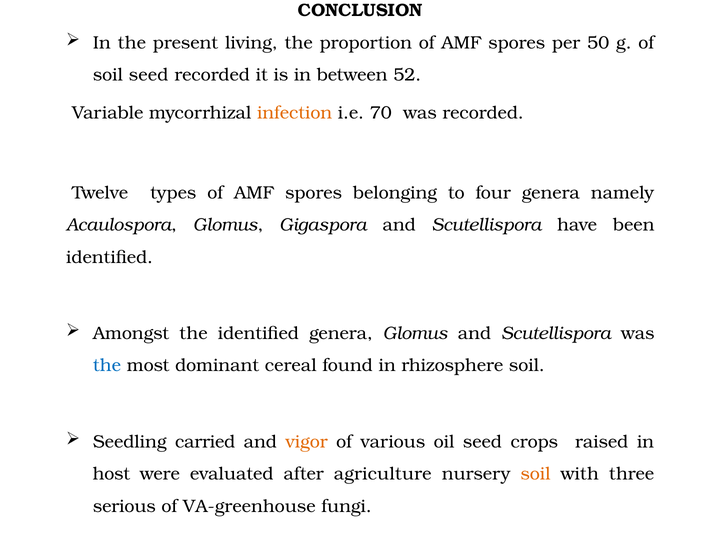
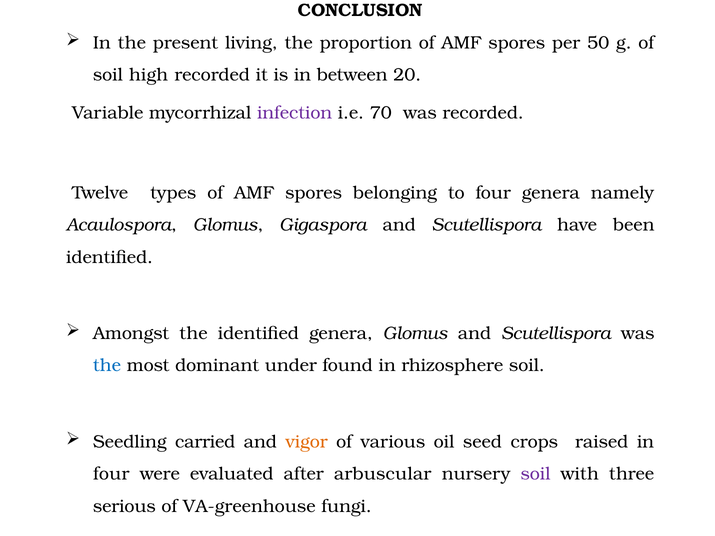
soil seed: seed -> high
52: 52 -> 20
infection colour: orange -> purple
cereal: cereal -> under
host at (111, 474): host -> four
agriculture: agriculture -> arbuscular
soil at (536, 474) colour: orange -> purple
